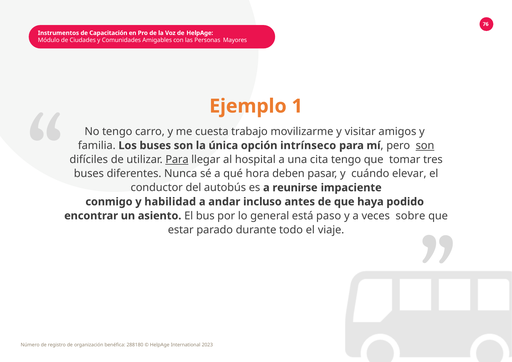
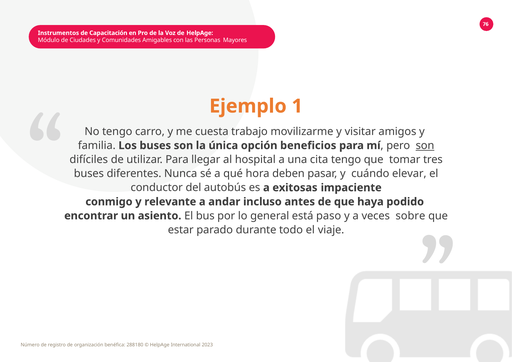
intrínseco: intrínseco -> beneficios
Para at (177, 160) underline: present -> none
reunirse: reunirse -> exitosas
habilidad: habilidad -> relevante
